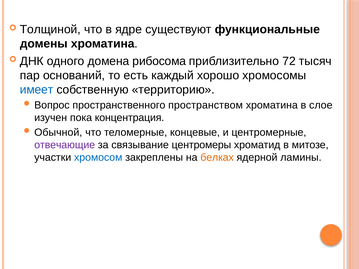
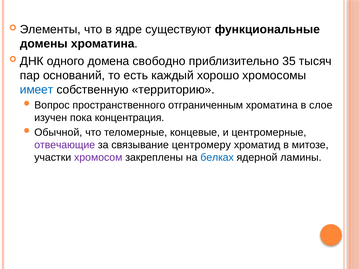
Толщиной: Толщиной -> Элементы
рибосома: рибосома -> свободно
72: 72 -> 35
пространством: пространством -> отграниченным
центромеры: центромеры -> центромеру
хромосом colour: blue -> purple
белках colour: orange -> blue
